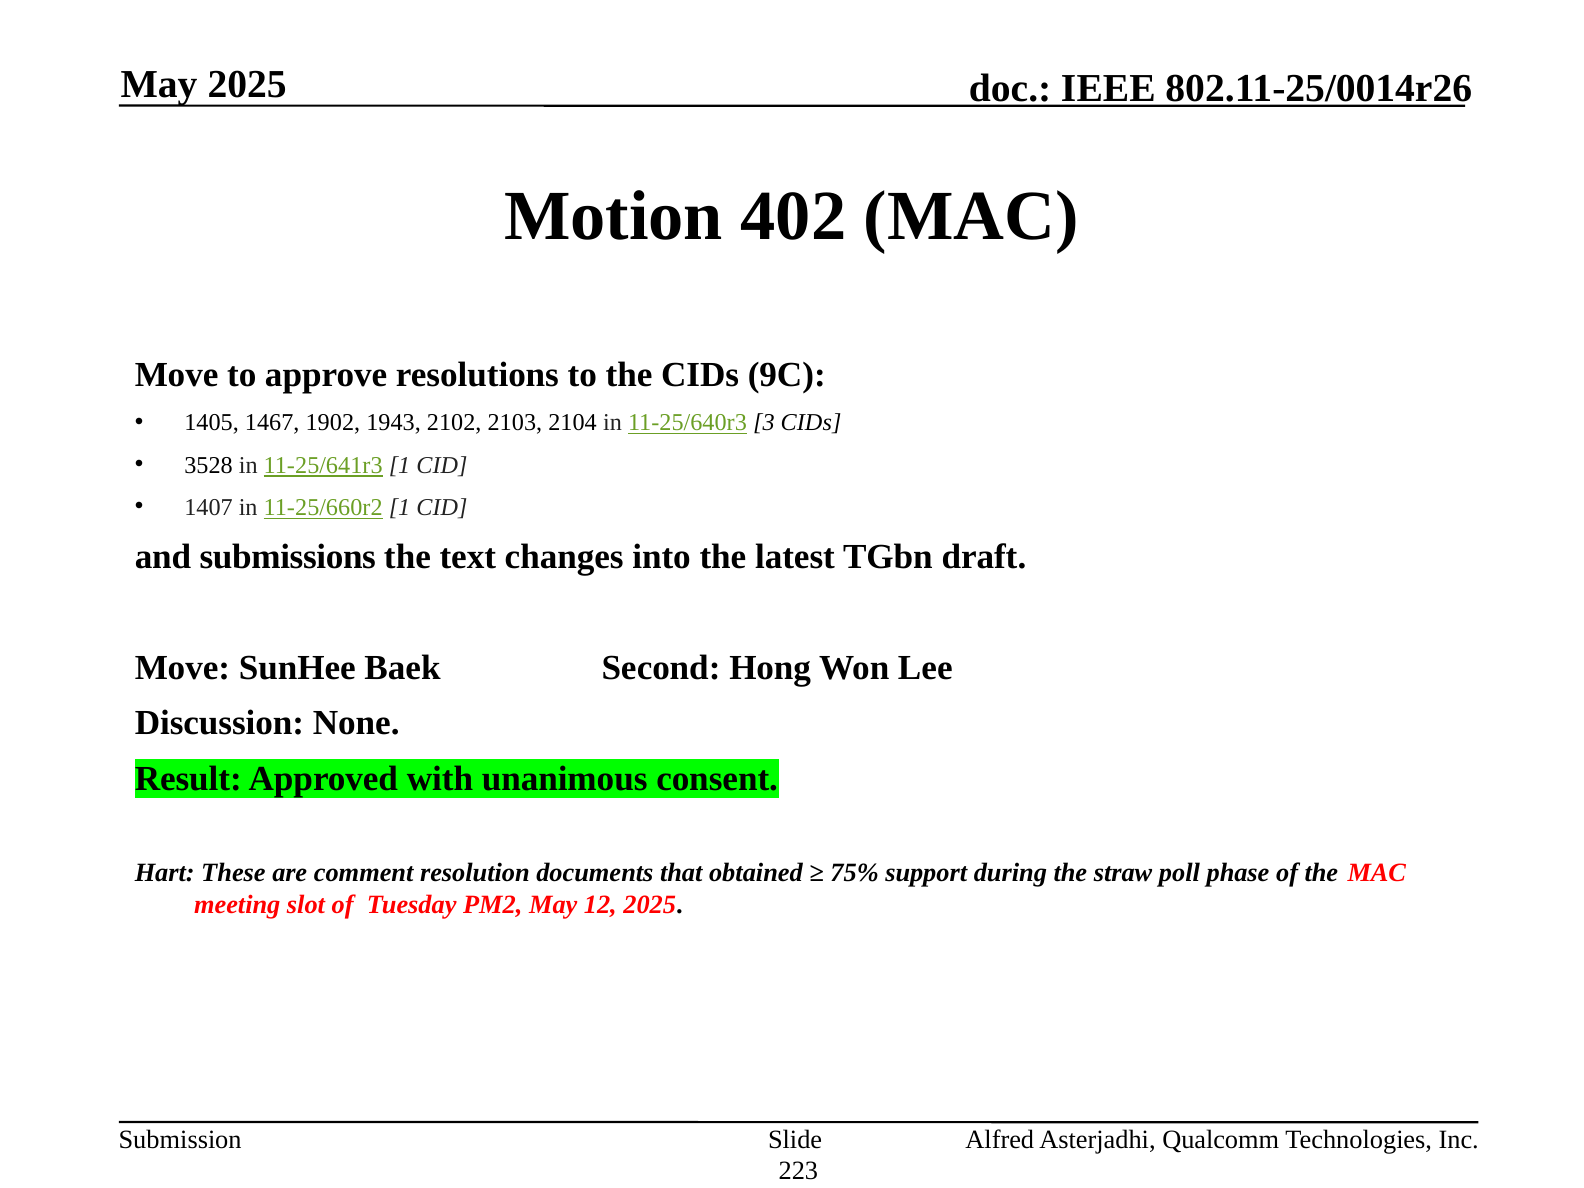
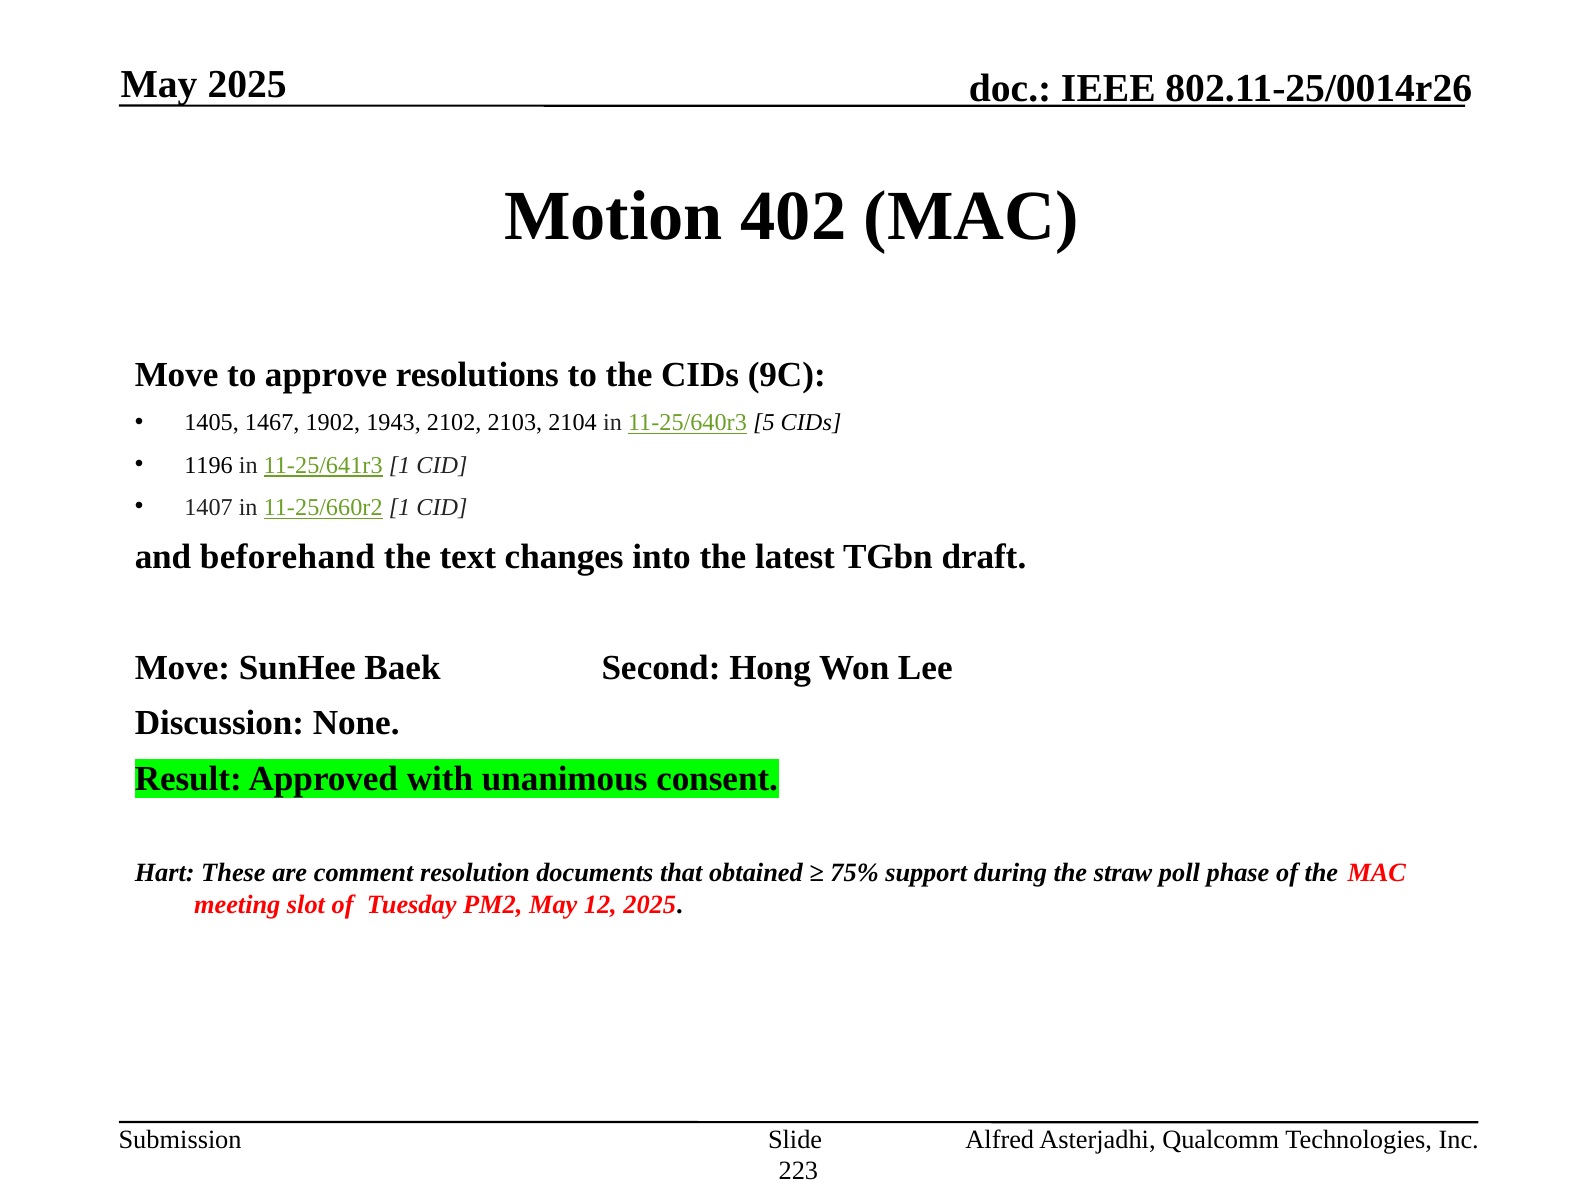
3: 3 -> 5
3528: 3528 -> 1196
submissions: submissions -> beforehand
